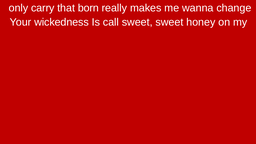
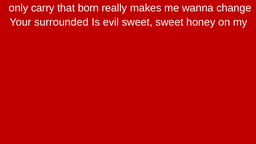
wickedness: wickedness -> surrounded
call: call -> evil
